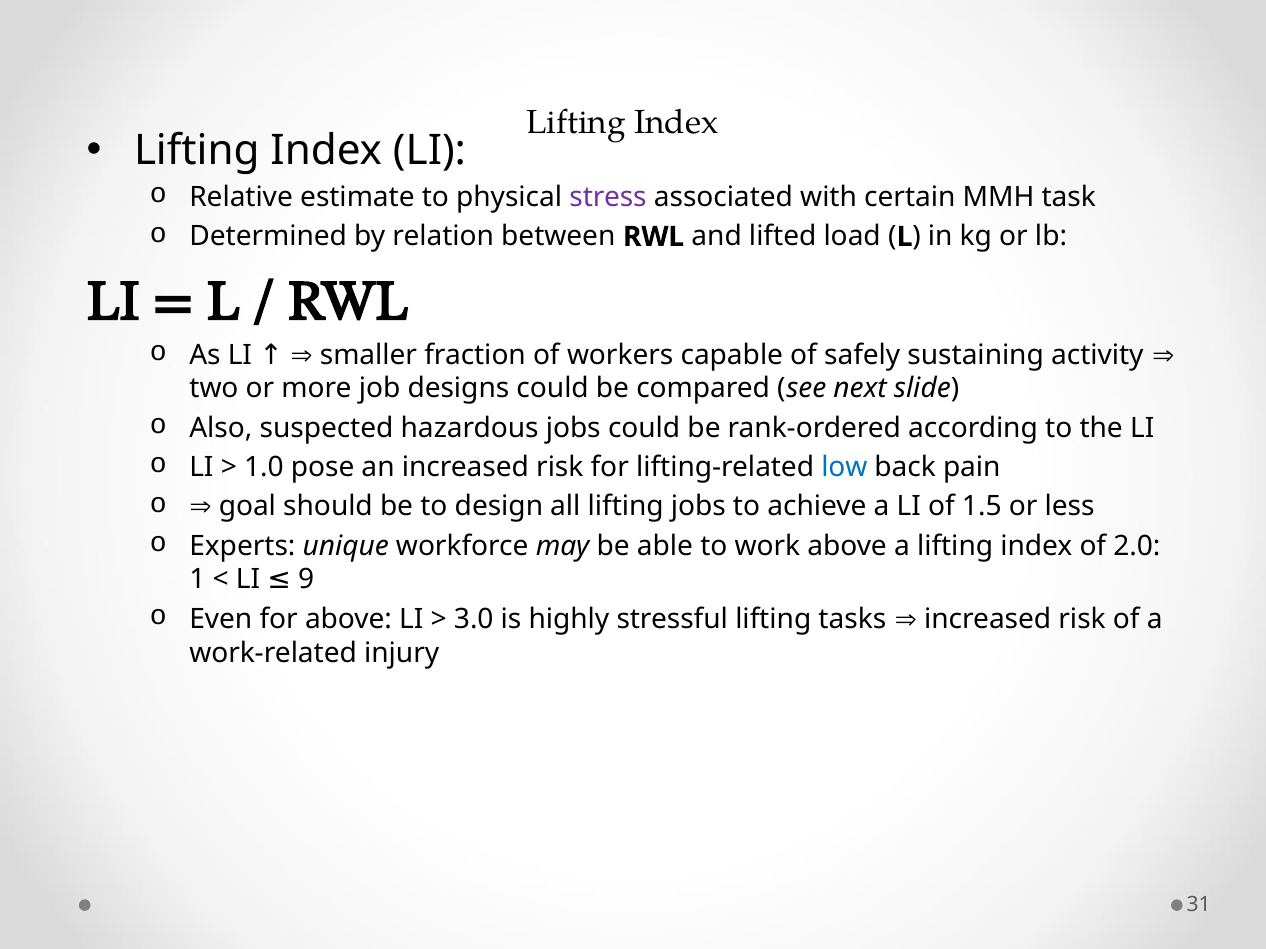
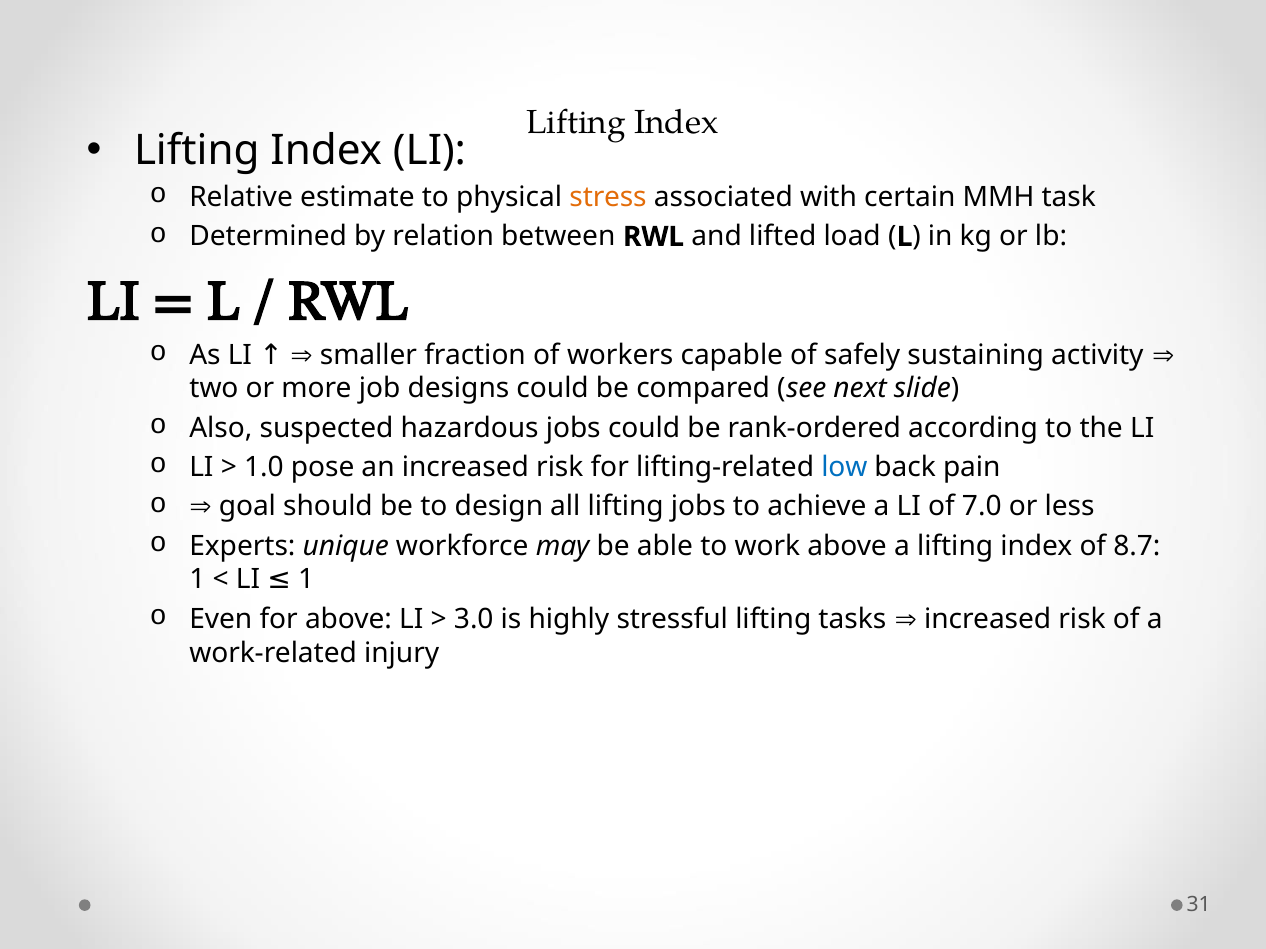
stress colour: purple -> orange
1.5: 1.5 -> 7.0
2.0: 2.0 -> 8.7
LI 9: 9 -> 1
